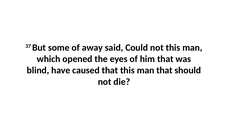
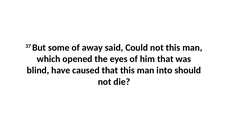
man that: that -> into
